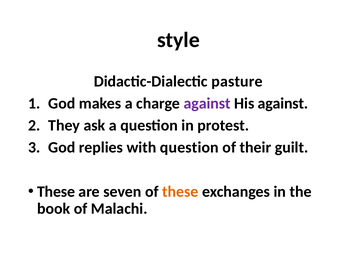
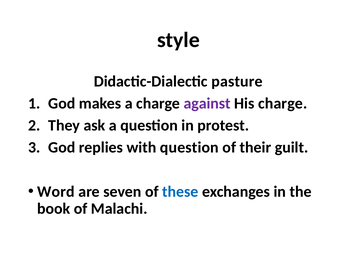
His against: against -> charge
These at (56, 192): These -> Word
these at (180, 192) colour: orange -> blue
